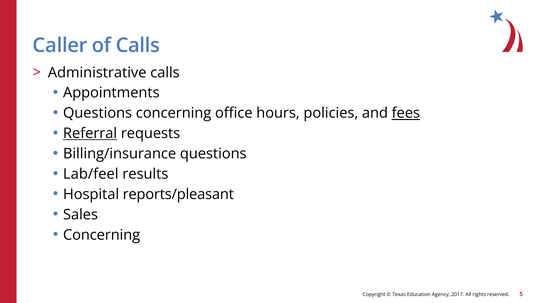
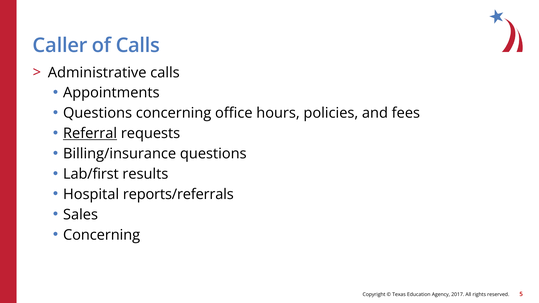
fees underline: present -> none
Lab/feel: Lab/feel -> Lab/first
reports/pleasant: reports/pleasant -> reports/referrals
